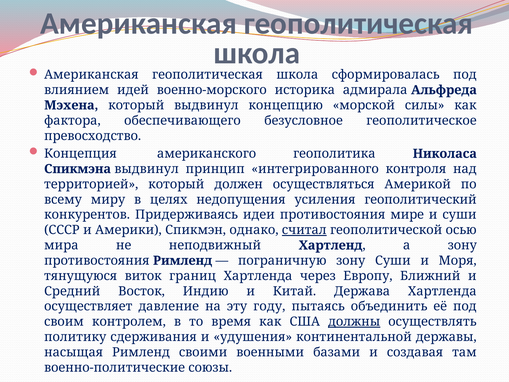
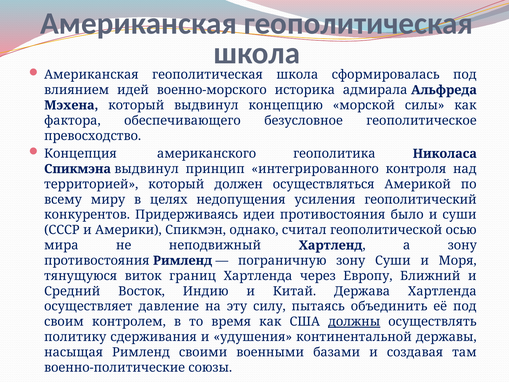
мире: мире -> было
считал underline: present -> none
году: году -> силу
